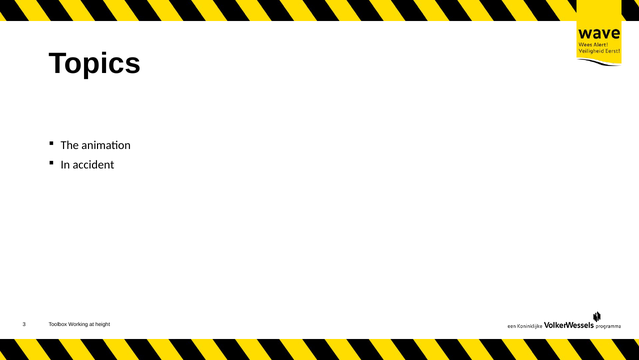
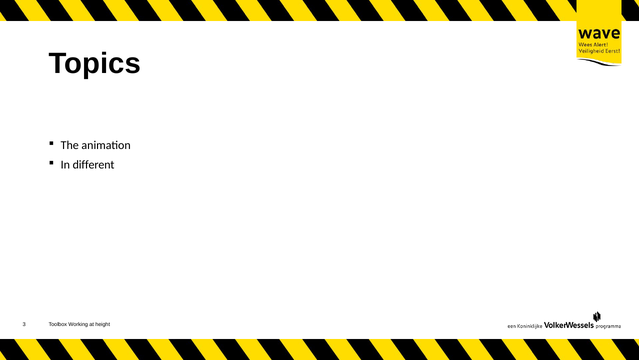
accident: accident -> different
